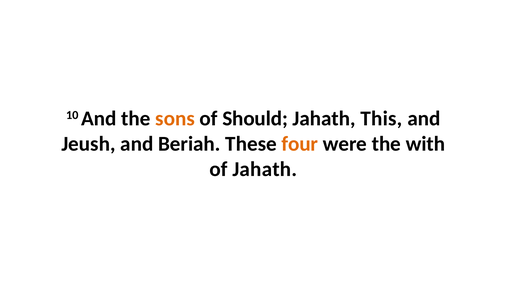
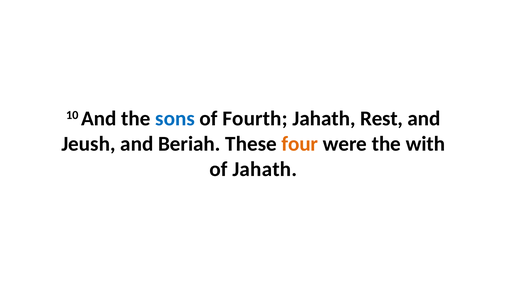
sons colour: orange -> blue
Should: Should -> Fourth
This: This -> Rest
